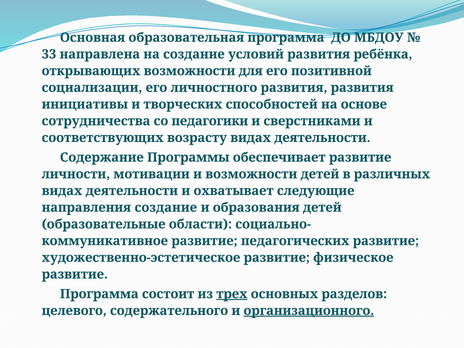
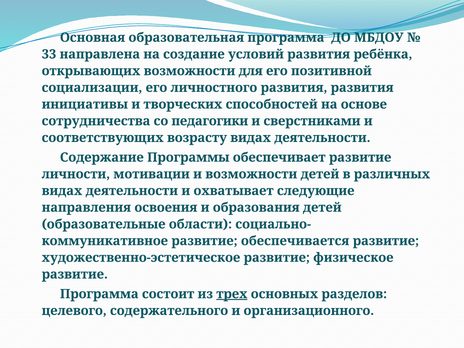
направления создание: создание -> освоения
педагогических: педагогических -> обеспечивается
организационного underline: present -> none
